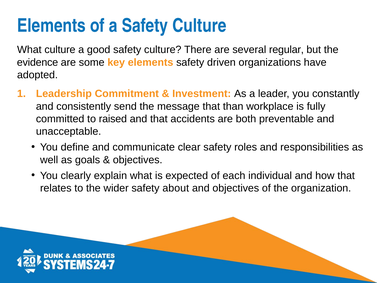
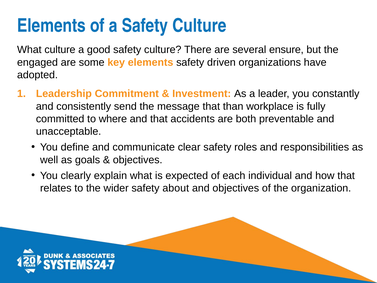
regular: regular -> ensure
evidence: evidence -> engaged
raised: raised -> where
